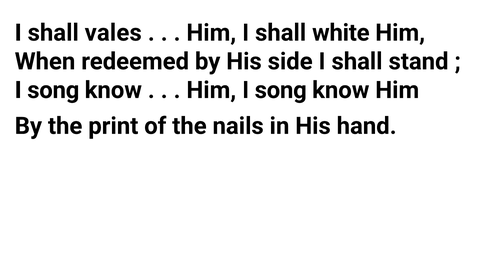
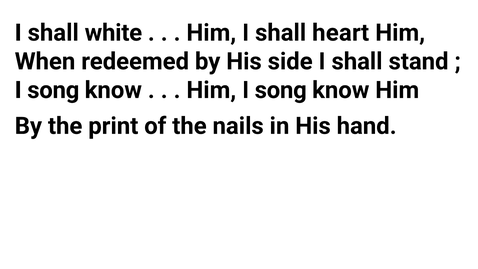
vales: vales -> white
white: white -> heart
